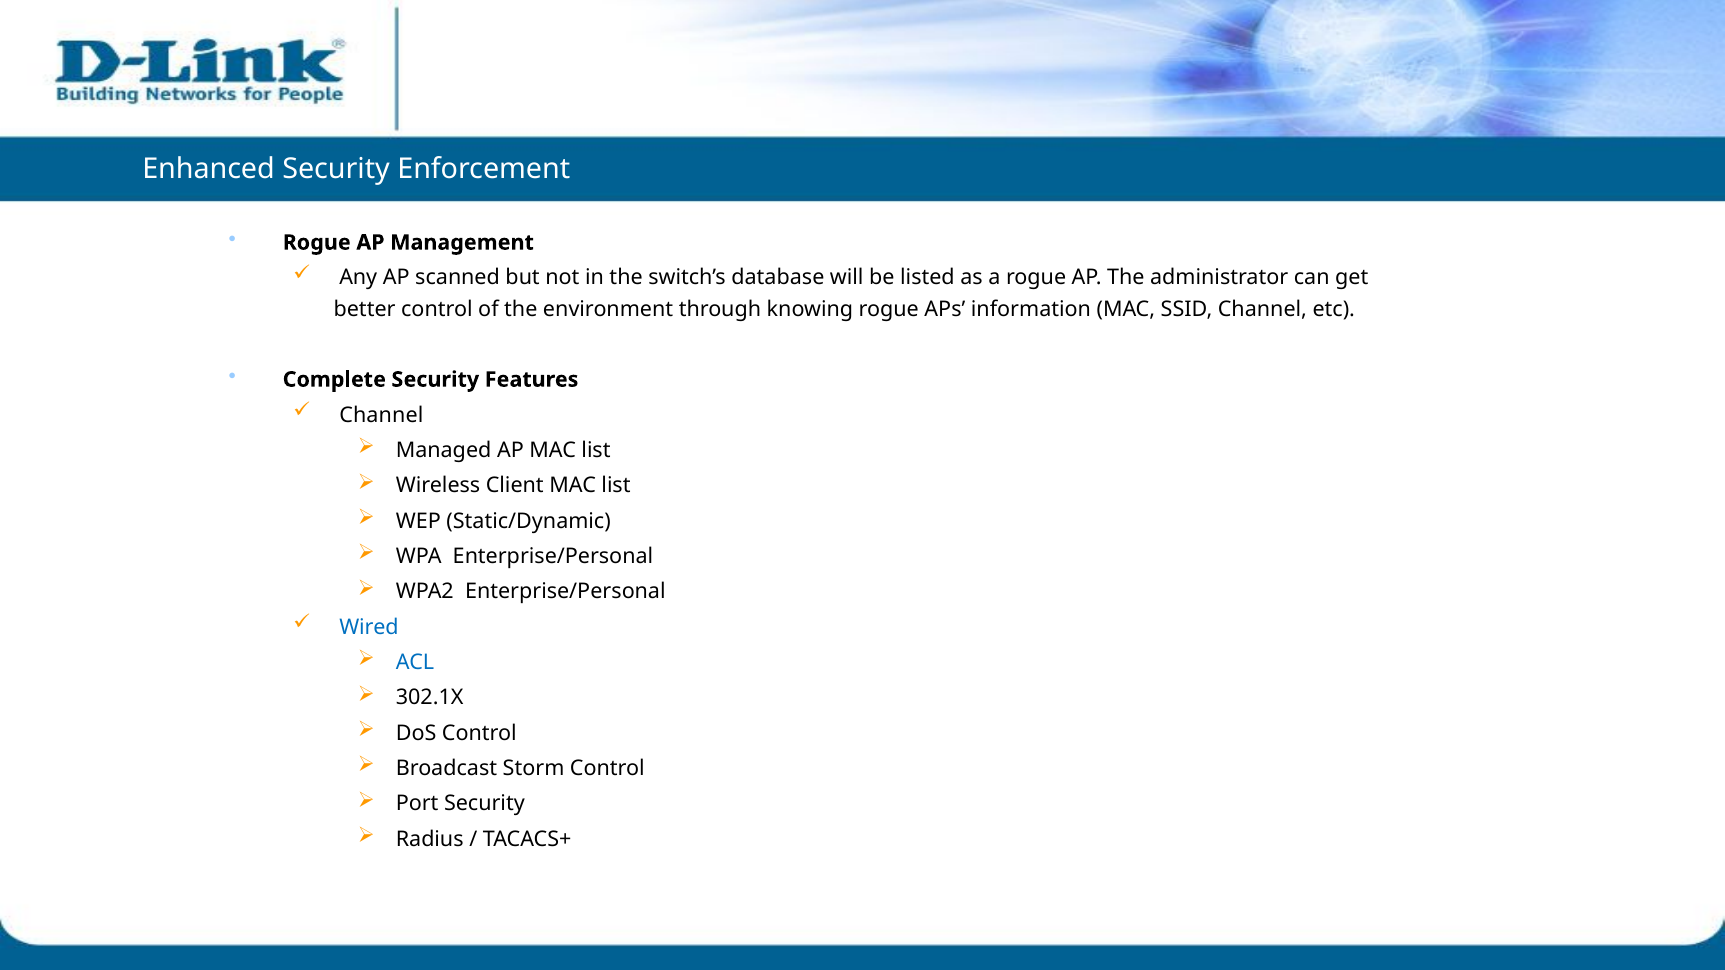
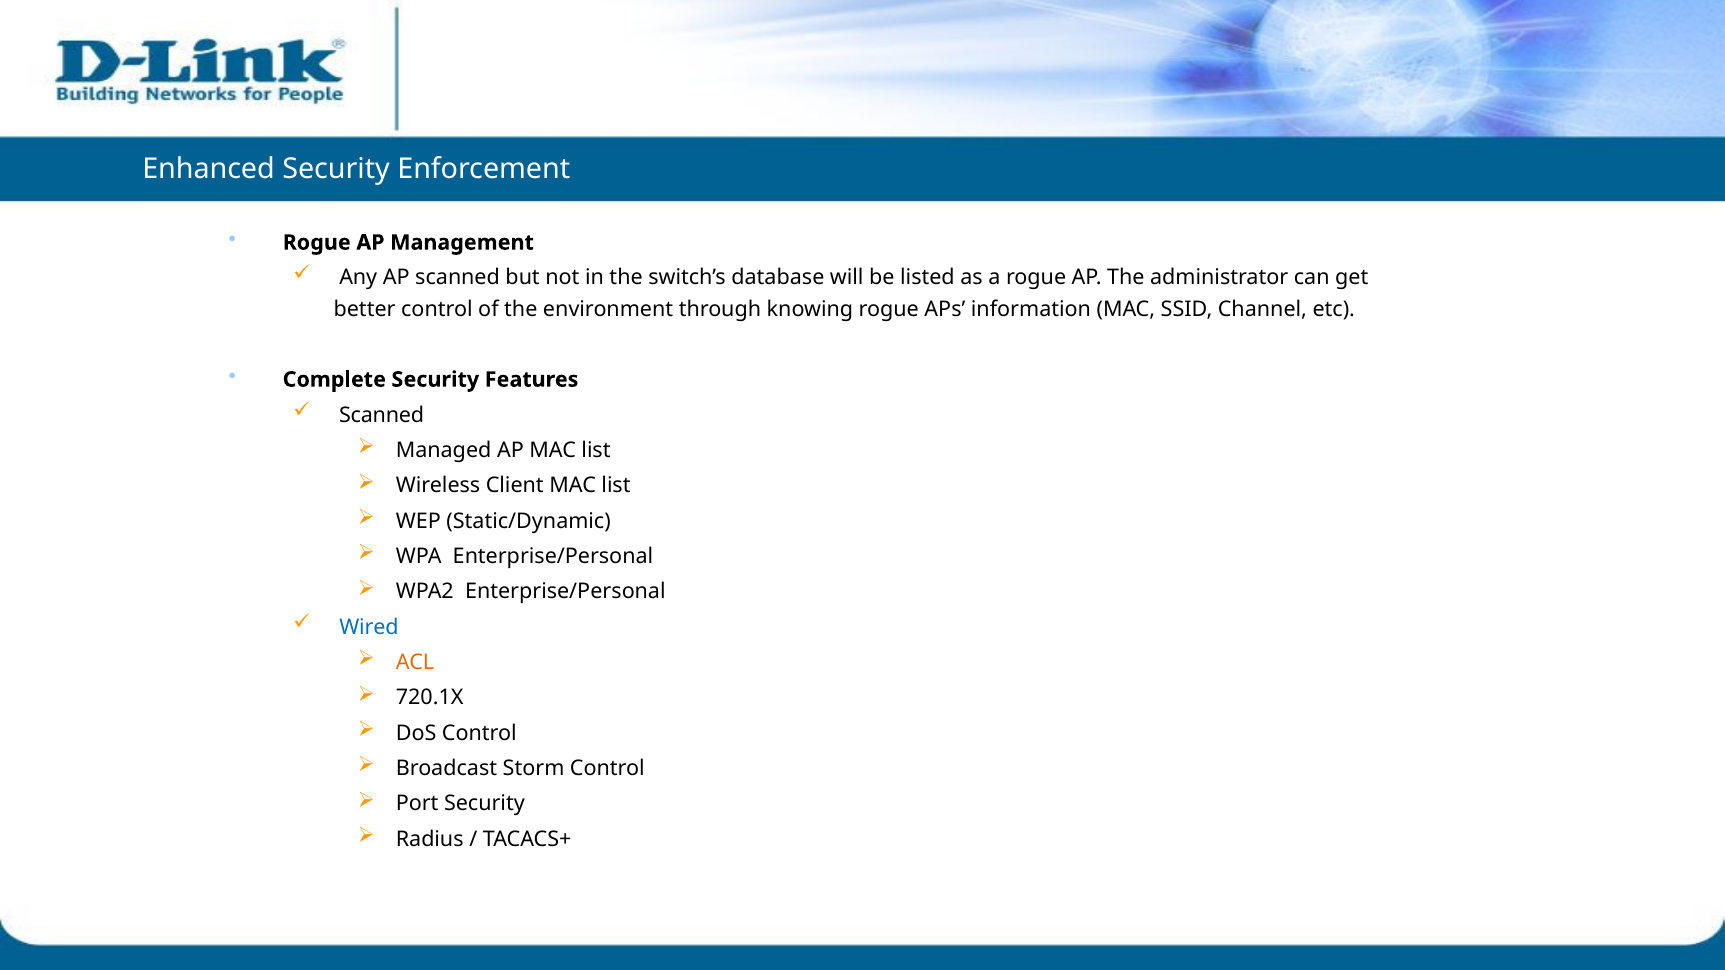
Channel at (381, 415): Channel -> Scanned
ACL colour: blue -> orange
302.1X: 302.1X -> 720.1X
